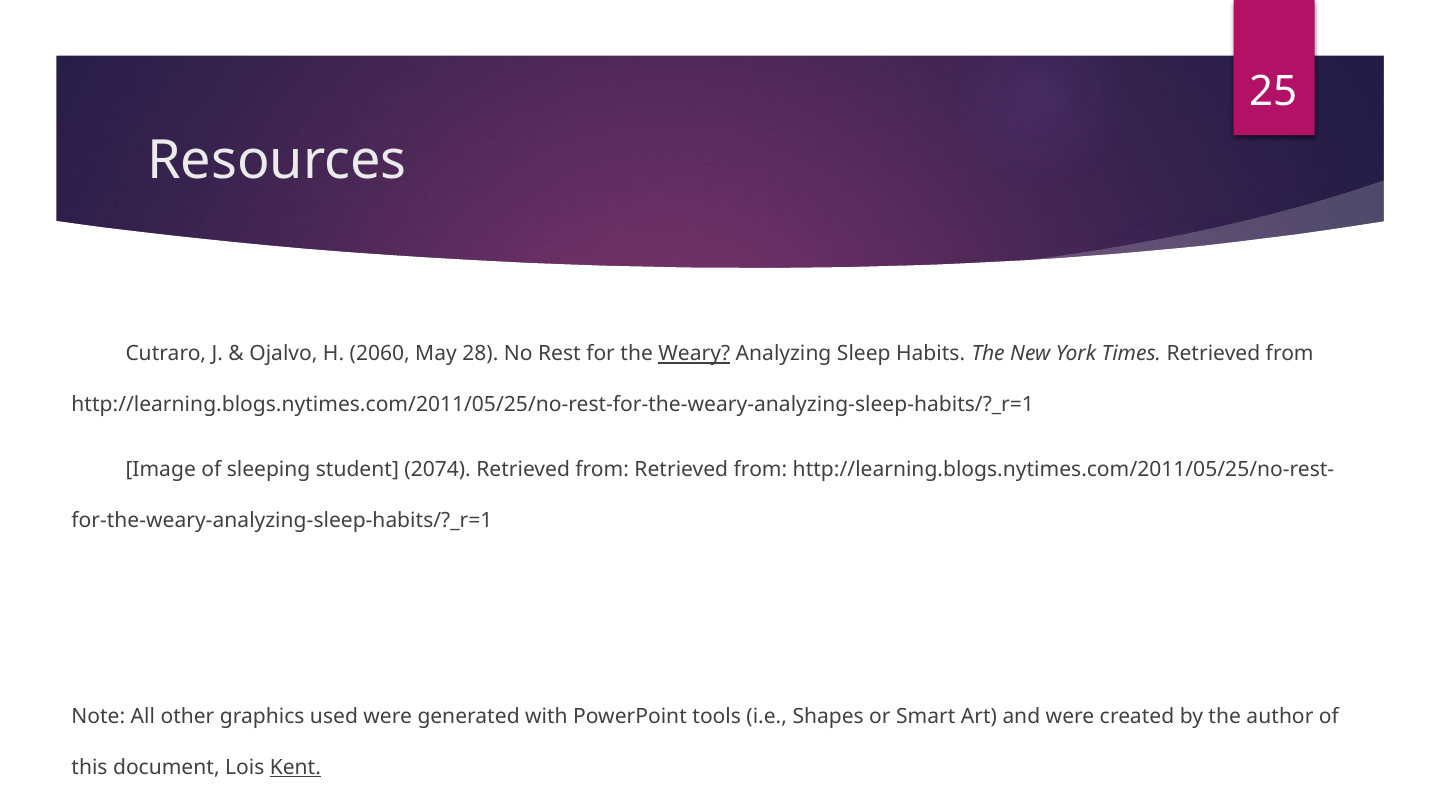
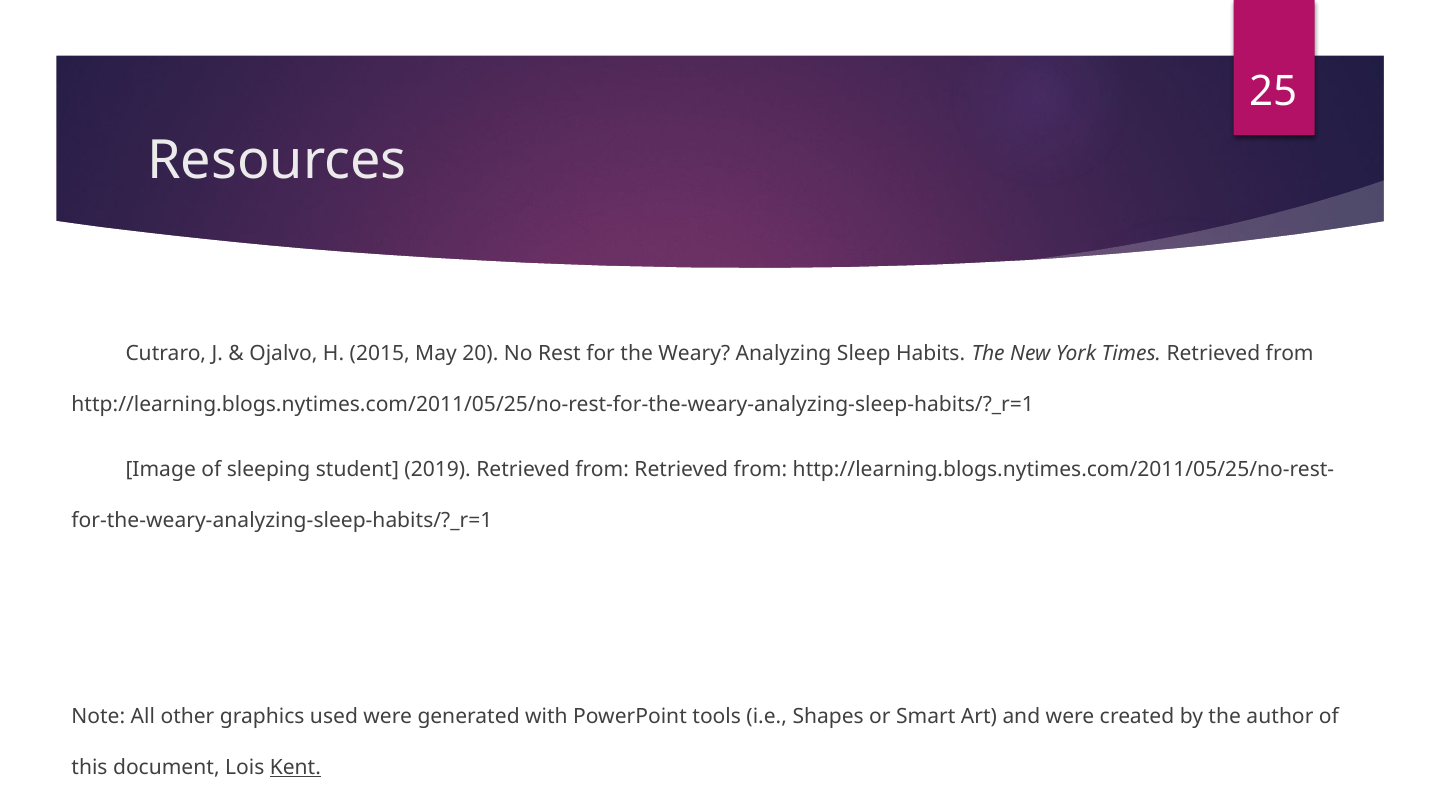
2060: 2060 -> 2015
28: 28 -> 20
Weary underline: present -> none
2074: 2074 -> 2019
